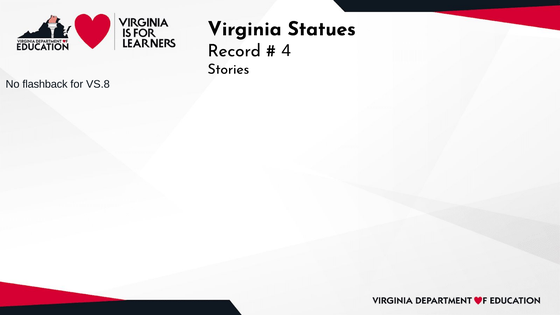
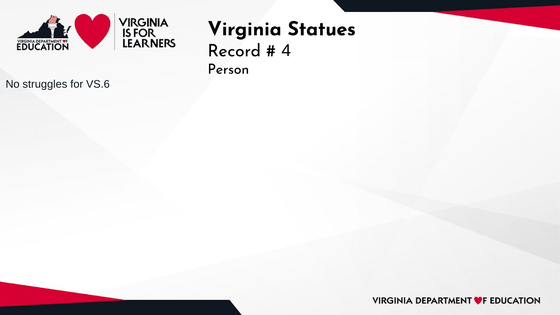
Stories: Stories -> Person
flashback: flashback -> struggles
VS.8: VS.8 -> VS.6
